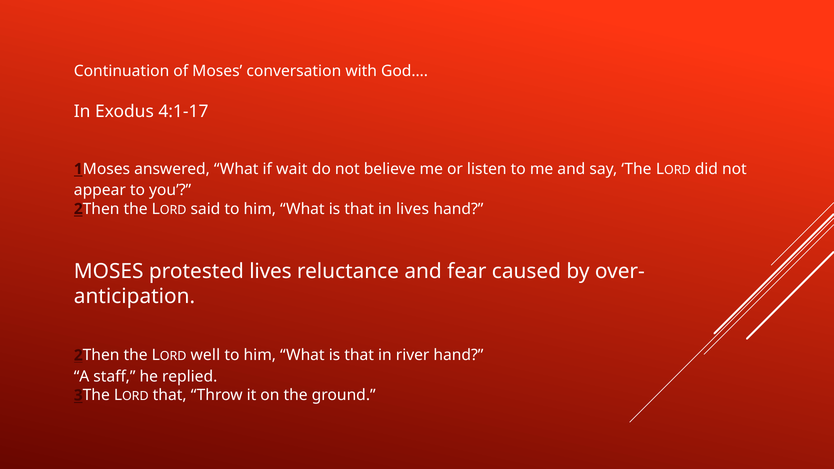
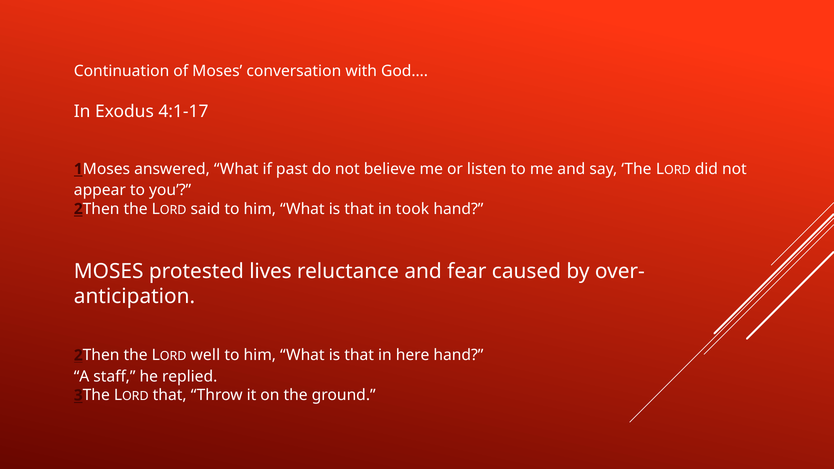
wait: wait -> past
in lives: lives -> took
river: river -> here
